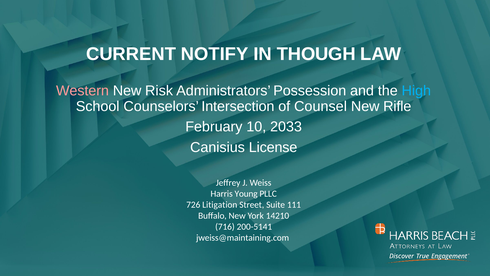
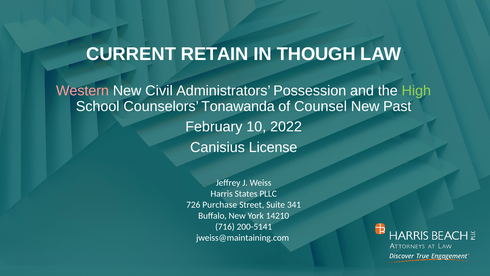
NOTIFY: NOTIFY -> RETAIN
Risk: Risk -> Civil
High colour: light blue -> light green
Intersection: Intersection -> Tonawanda
Rifle: Rifle -> Past
2033: 2033 -> 2022
Young: Young -> States
Litigation: Litigation -> Purchase
111: 111 -> 341
